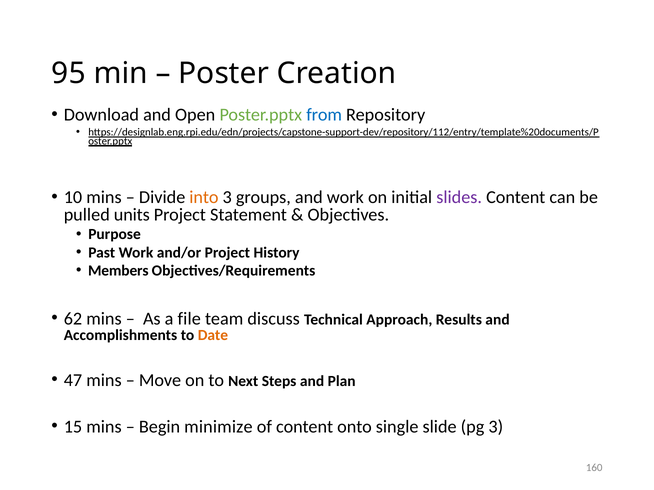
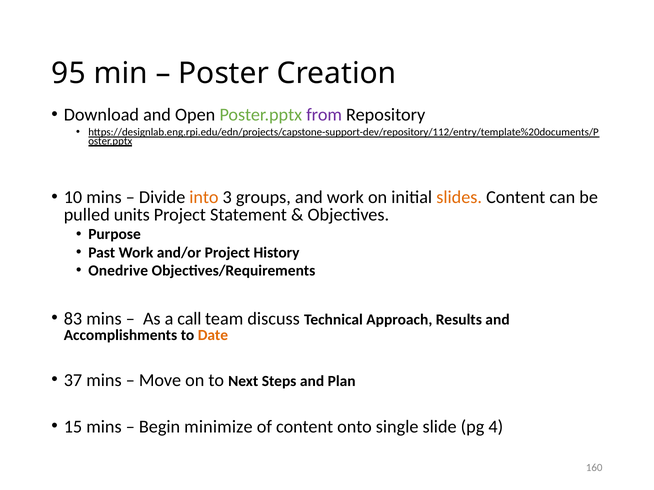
from colour: blue -> purple
slides colour: purple -> orange
Members: Members -> Onedrive
62: 62 -> 83
file: file -> call
47: 47 -> 37
pg 3: 3 -> 4
